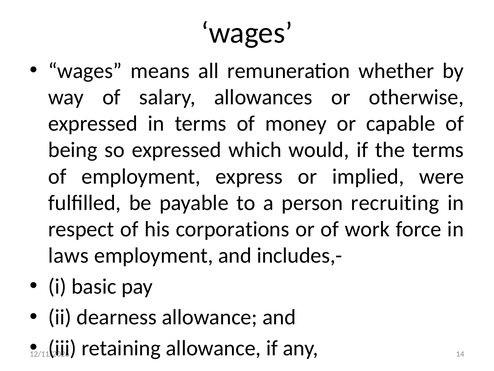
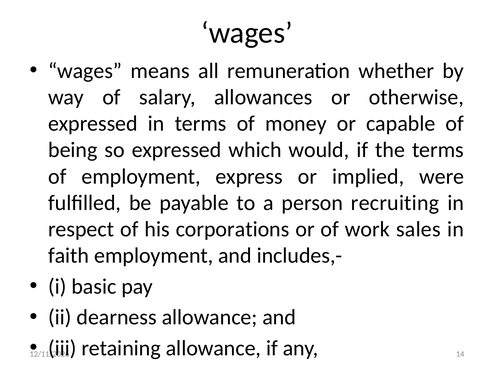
force: force -> sales
laws: laws -> faith
